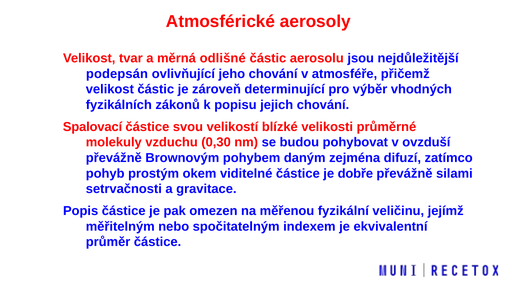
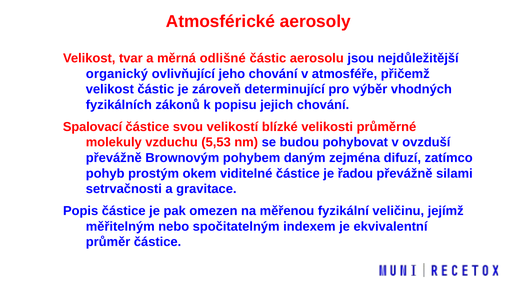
podepsán: podepsán -> organický
0,30: 0,30 -> 5,53
dobře: dobře -> řadou
